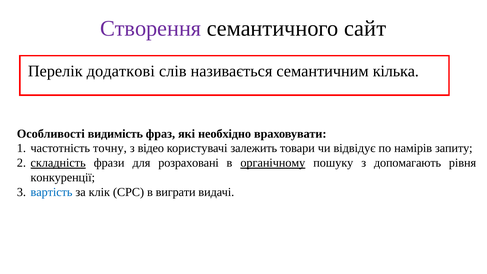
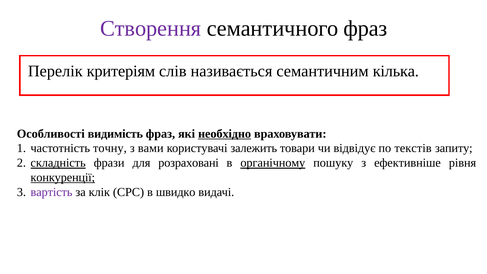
семантичного сайт: сайт -> фраз
додаткові: додаткові -> критеріям
необхідно underline: none -> present
відео: відео -> вами
намірів: намірів -> текстів
допомагають: допомагають -> ефективніше
конкуренції underline: none -> present
вартість colour: blue -> purple
виграти: виграти -> швидко
